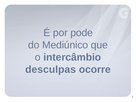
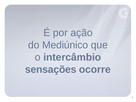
pode: pode -> ação
desculpas: desculpas -> sensações
